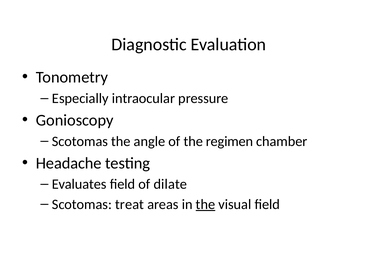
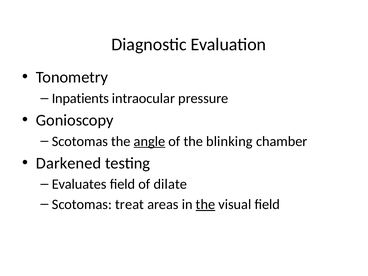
Especially: Especially -> Inpatients
angle underline: none -> present
regimen: regimen -> blinking
Headache: Headache -> Darkened
